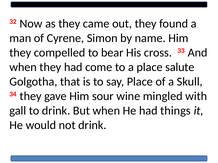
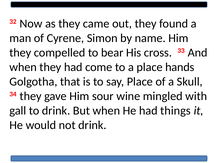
salute: salute -> hands
